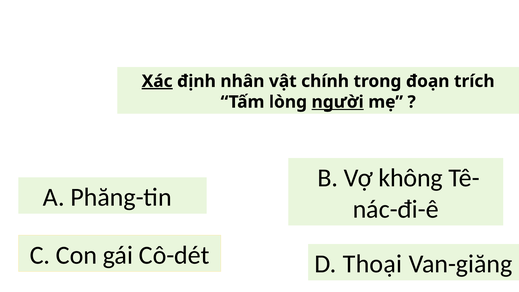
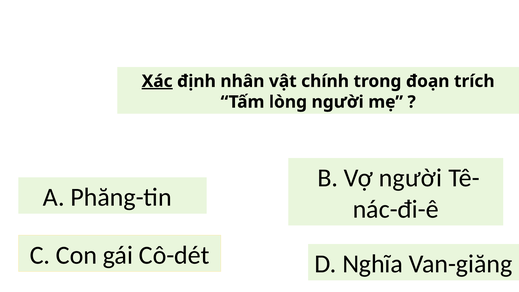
người at (338, 102) underline: present -> none
Vợ không: không -> người
Thoại: Thoại -> Nghĩa
